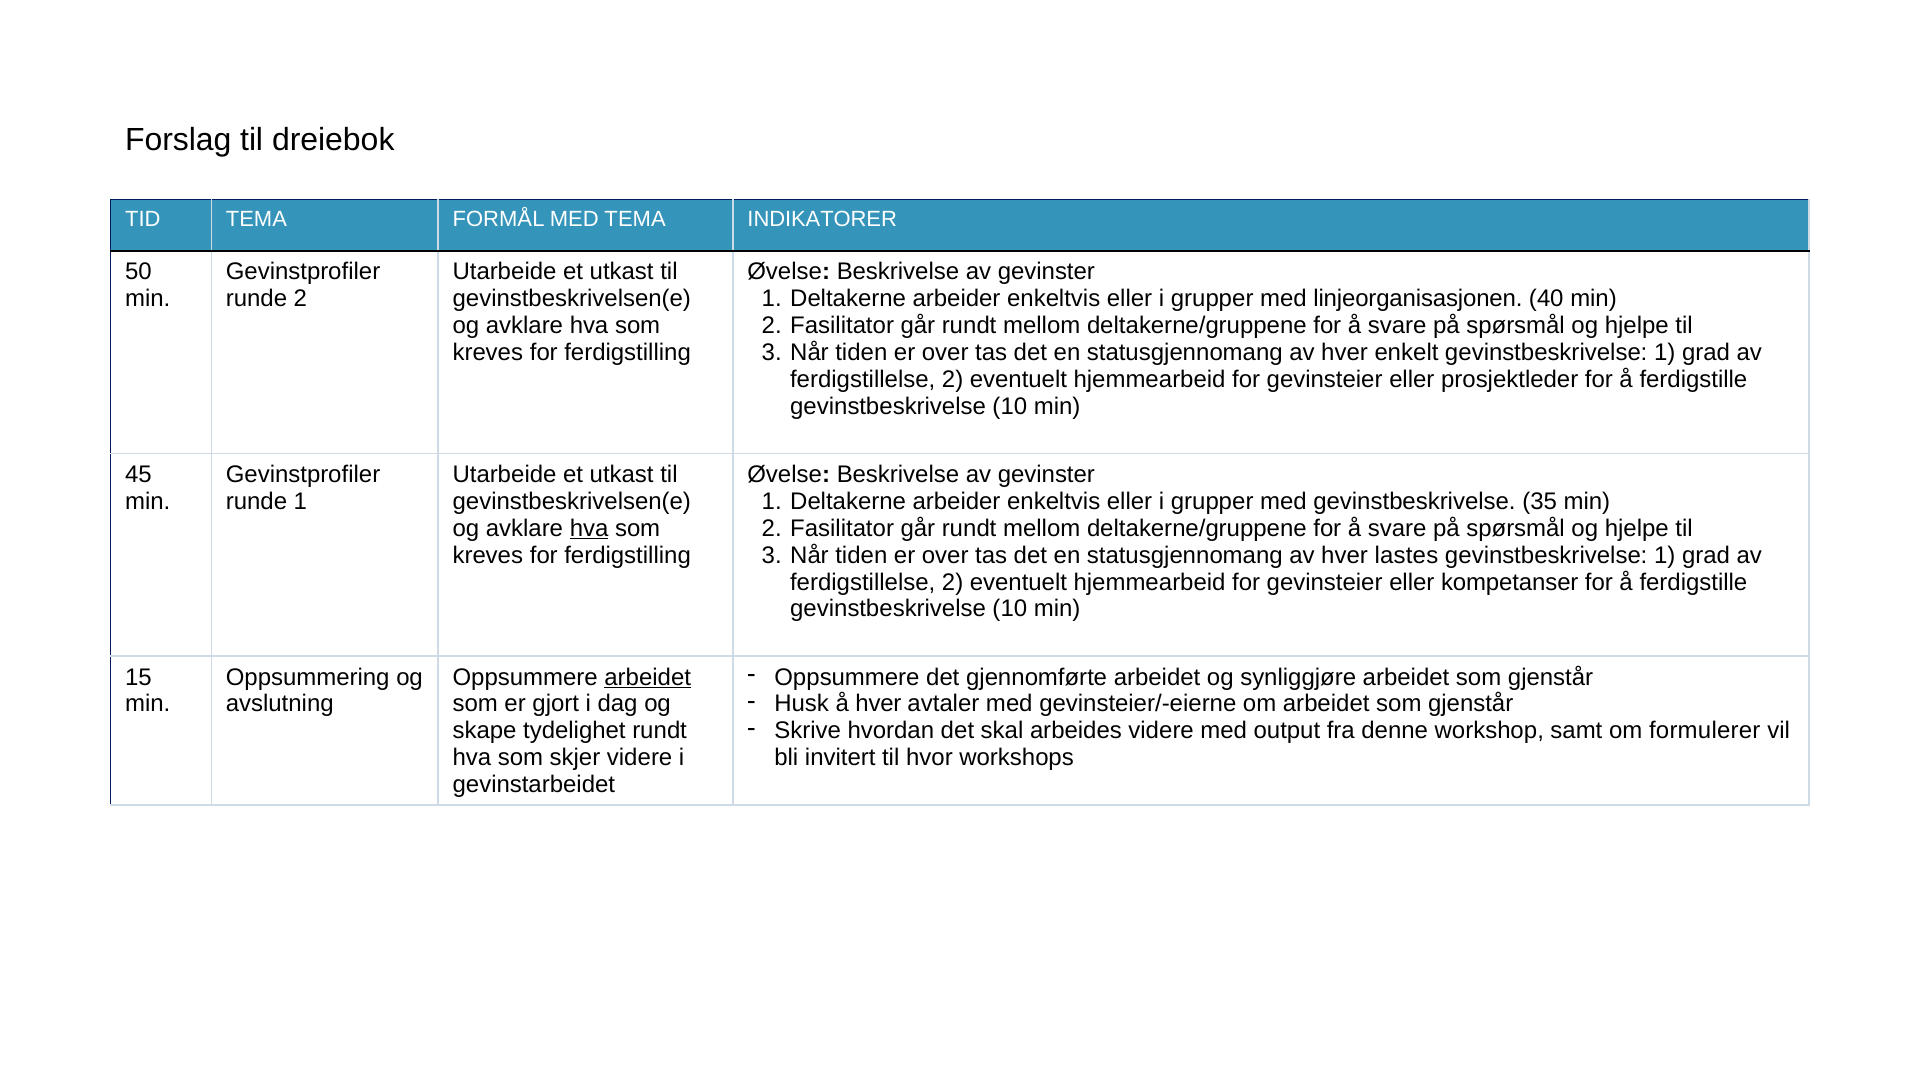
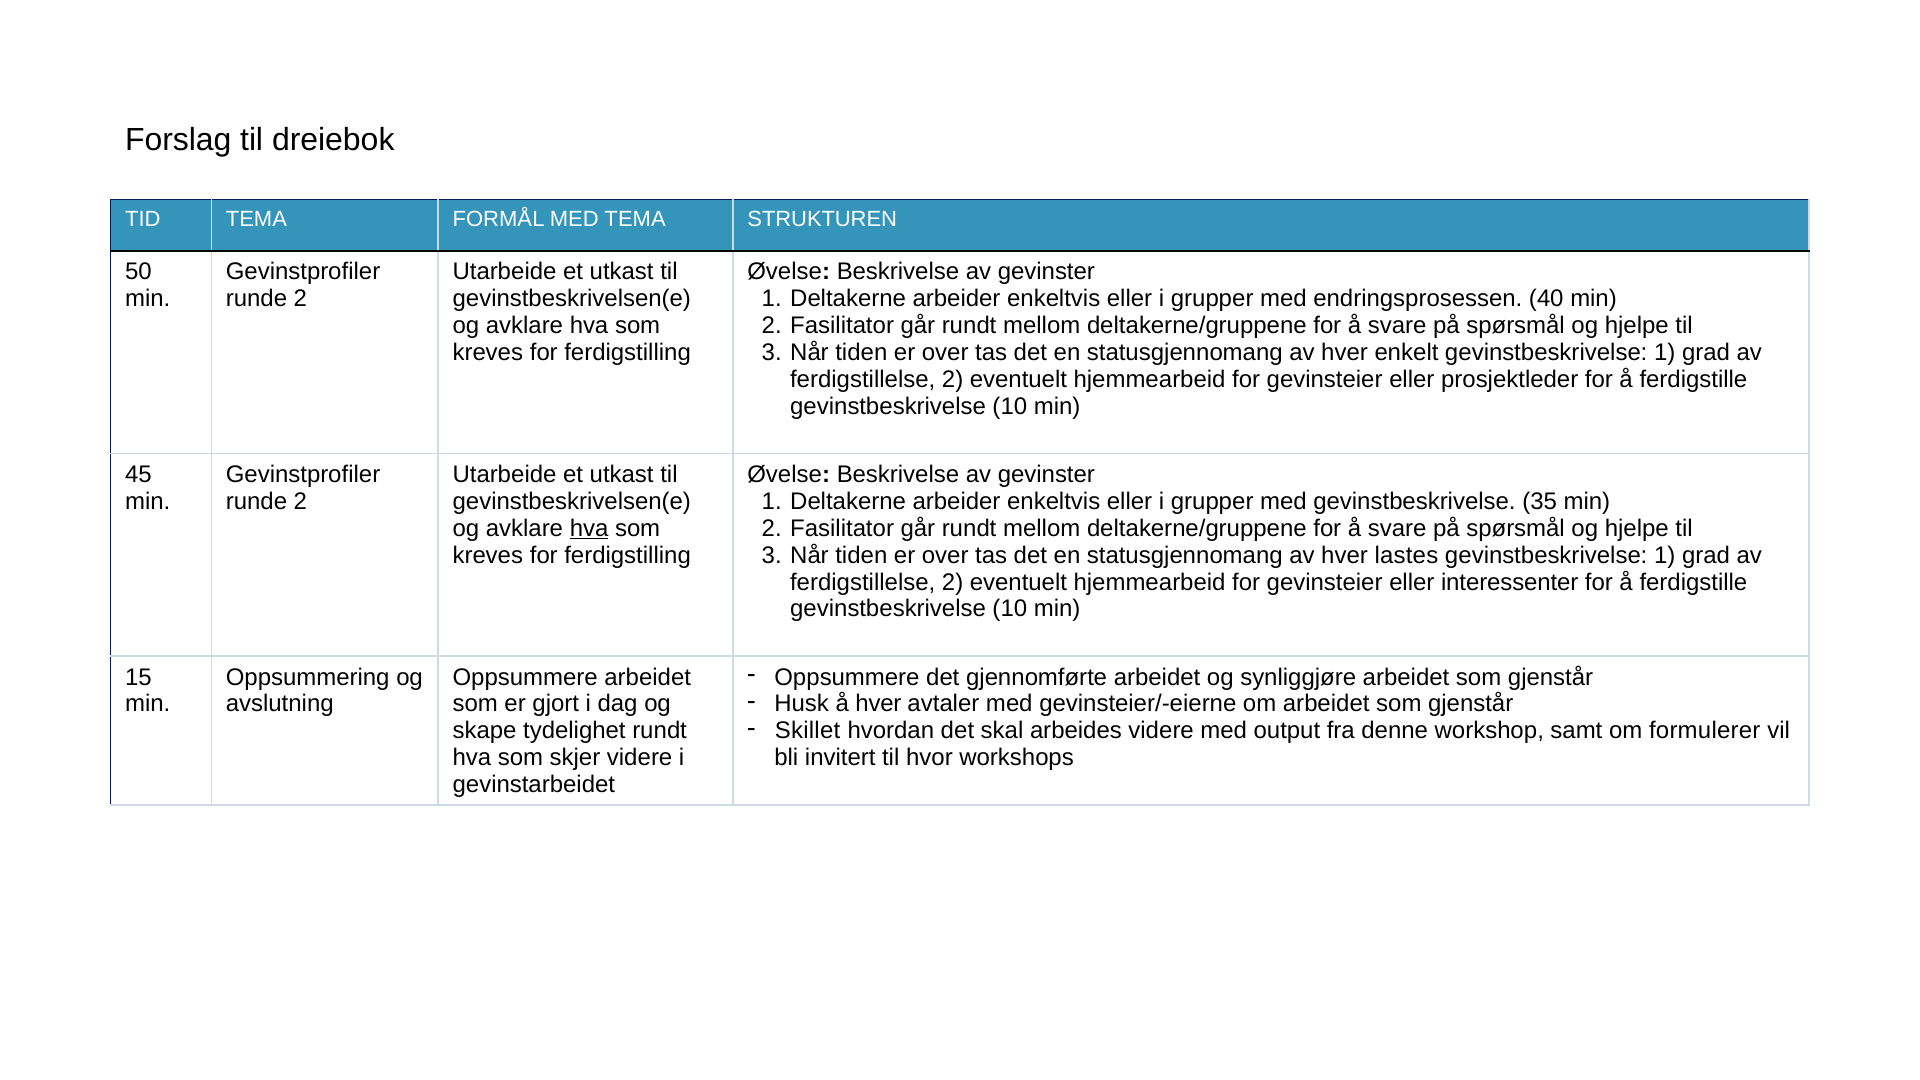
INDIKATORER: INDIKATORER -> STRUKTUREN
linjeorganisasjonen: linjeorganisasjonen -> endringsprosessen
1 at (300, 501): 1 -> 2
kompetanser: kompetanser -> interessenter
arbeidet at (648, 677) underline: present -> none
Skrive: Skrive -> Skillet
